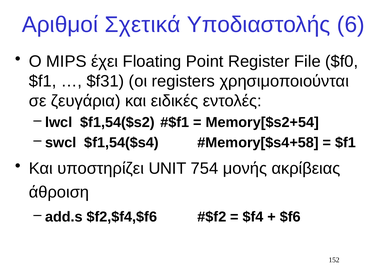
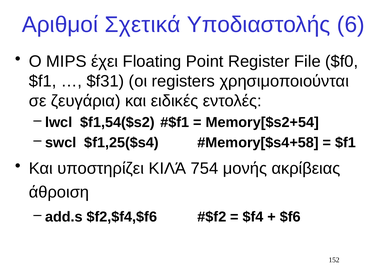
$f1,54($s4: $f1,54($s4 -> $f1,25($s4
UNIT: UNIT -> ΚΙΛΆ
